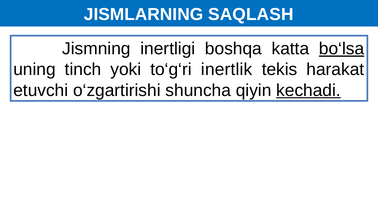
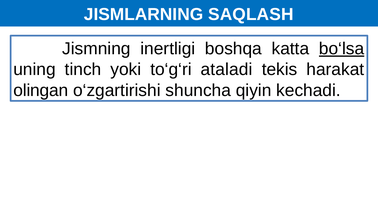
inertlik: inertlik -> ataladi
etuvchi: etuvchi -> olingan
kechadi underline: present -> none
